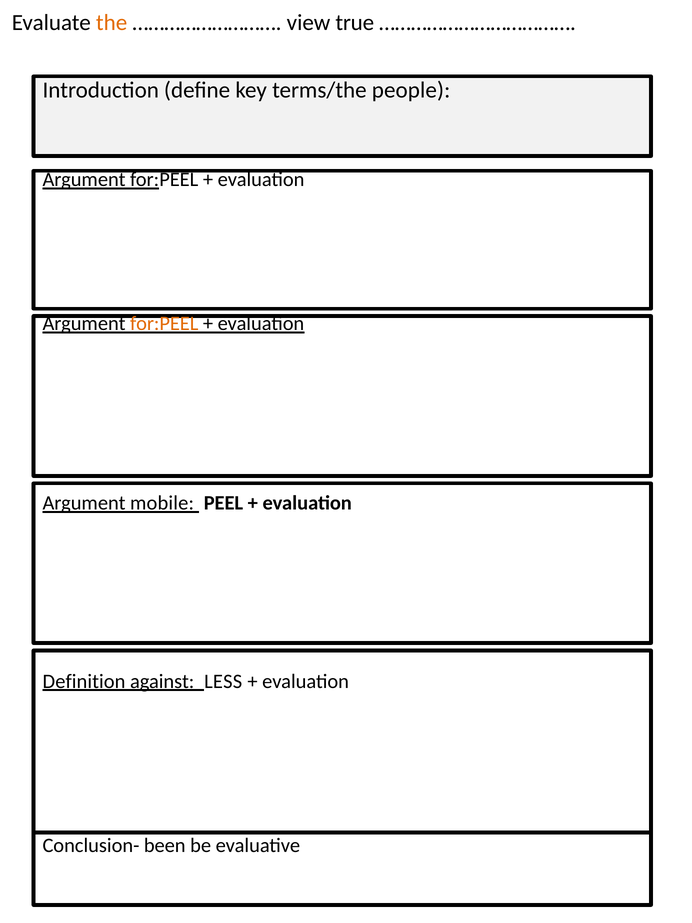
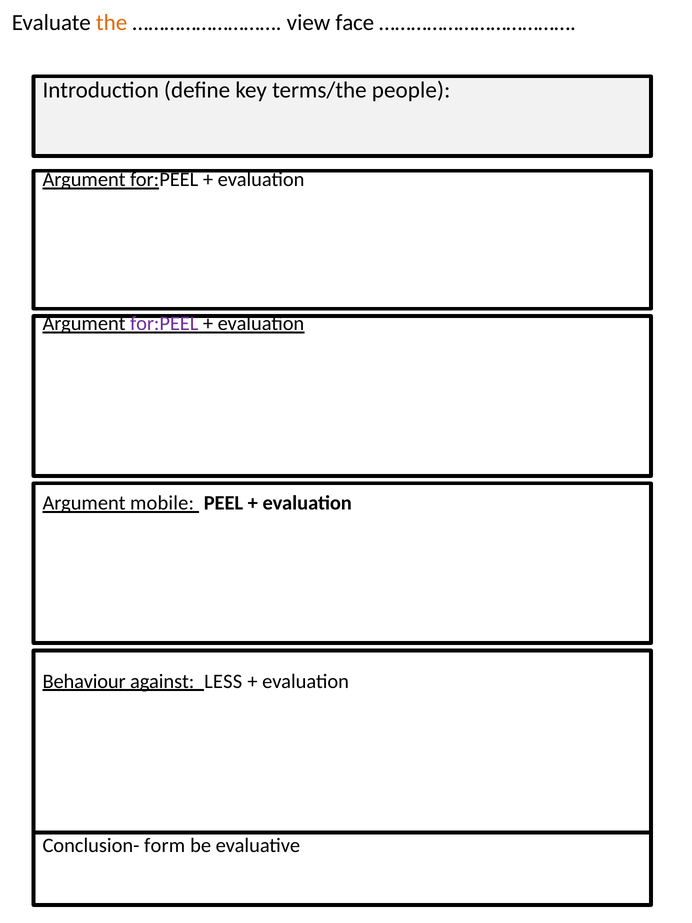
true: true -> face
for:PEEL at (164, 324) colour: orange -> purple
Definition: Definition -> Behaviour
been: been -> form
